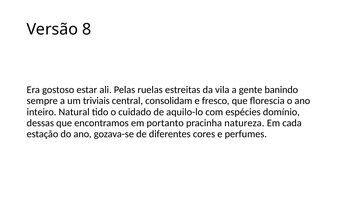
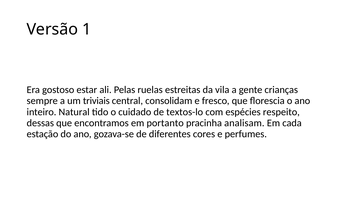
8: 8 -> 1
banindo: banindo -> crianças
aquilo-lo: aquilo-lo -> textos-lo
domínio: domínio -> respeito
natureza: natureza -> analisam
